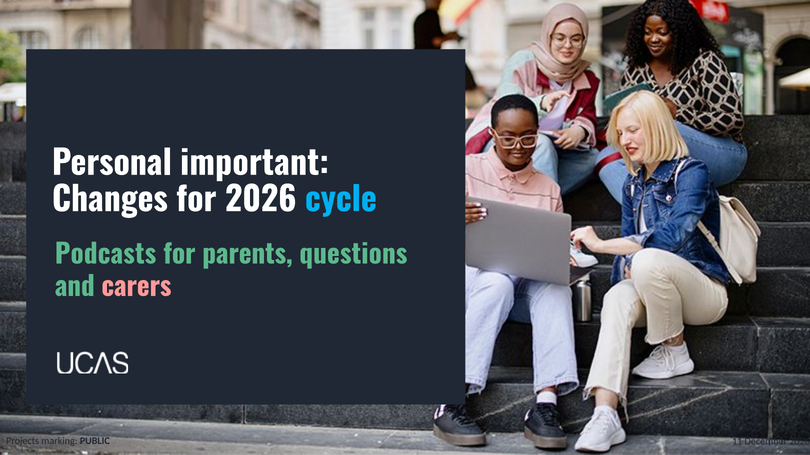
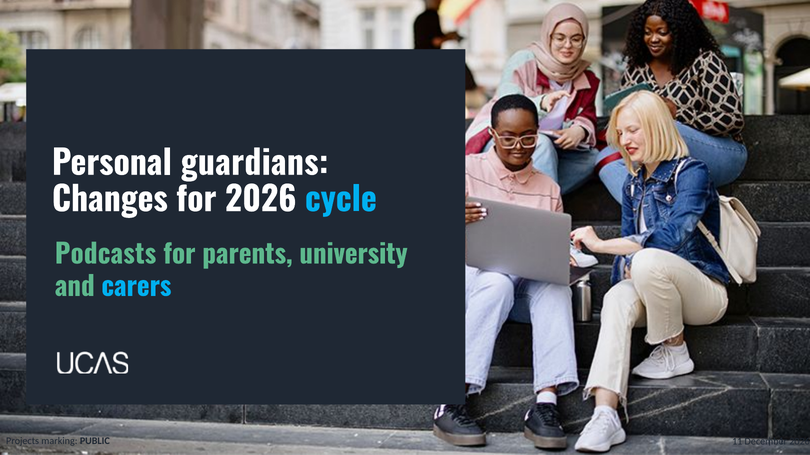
important: important -> guardians
questions: questions -> university
carers colour: pink -> light blue
